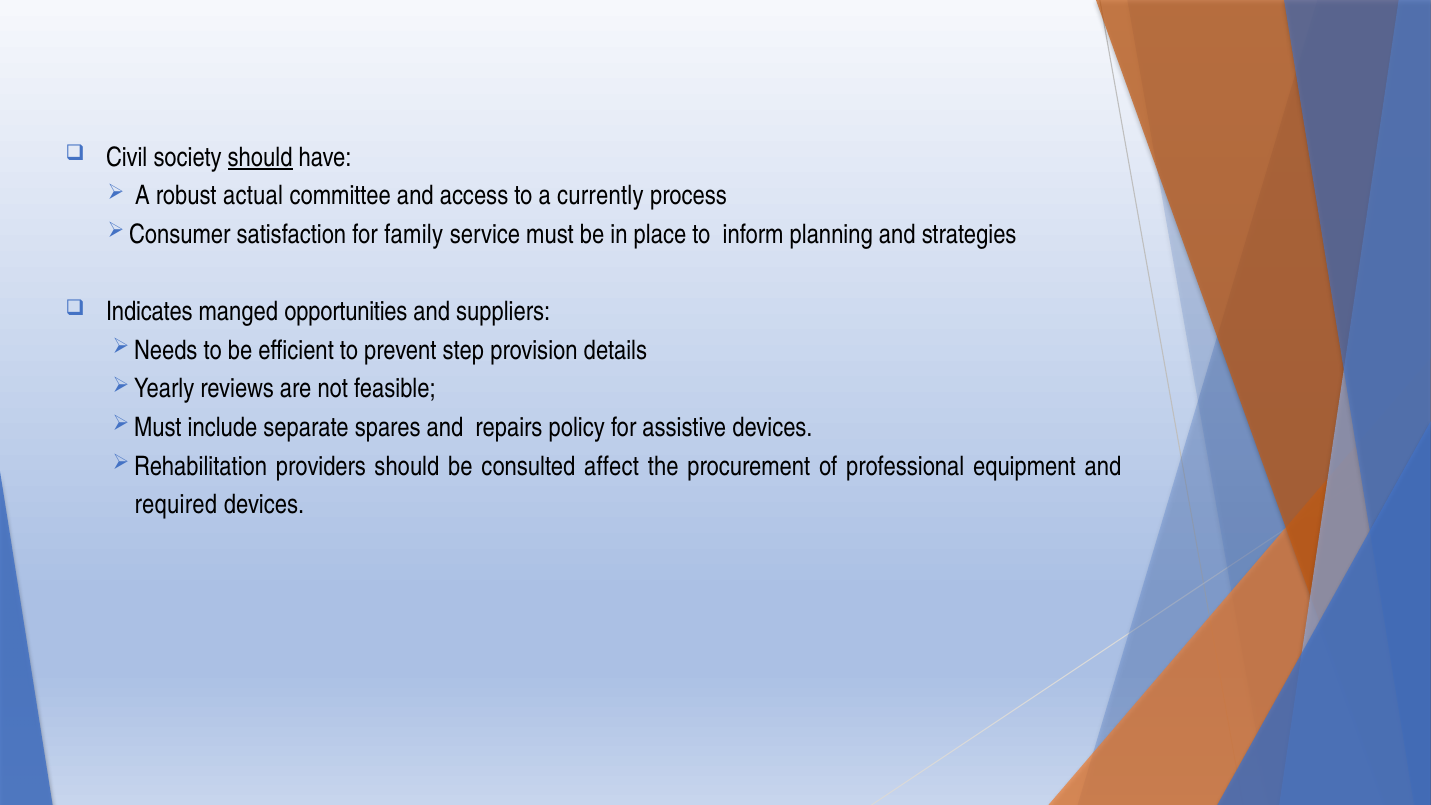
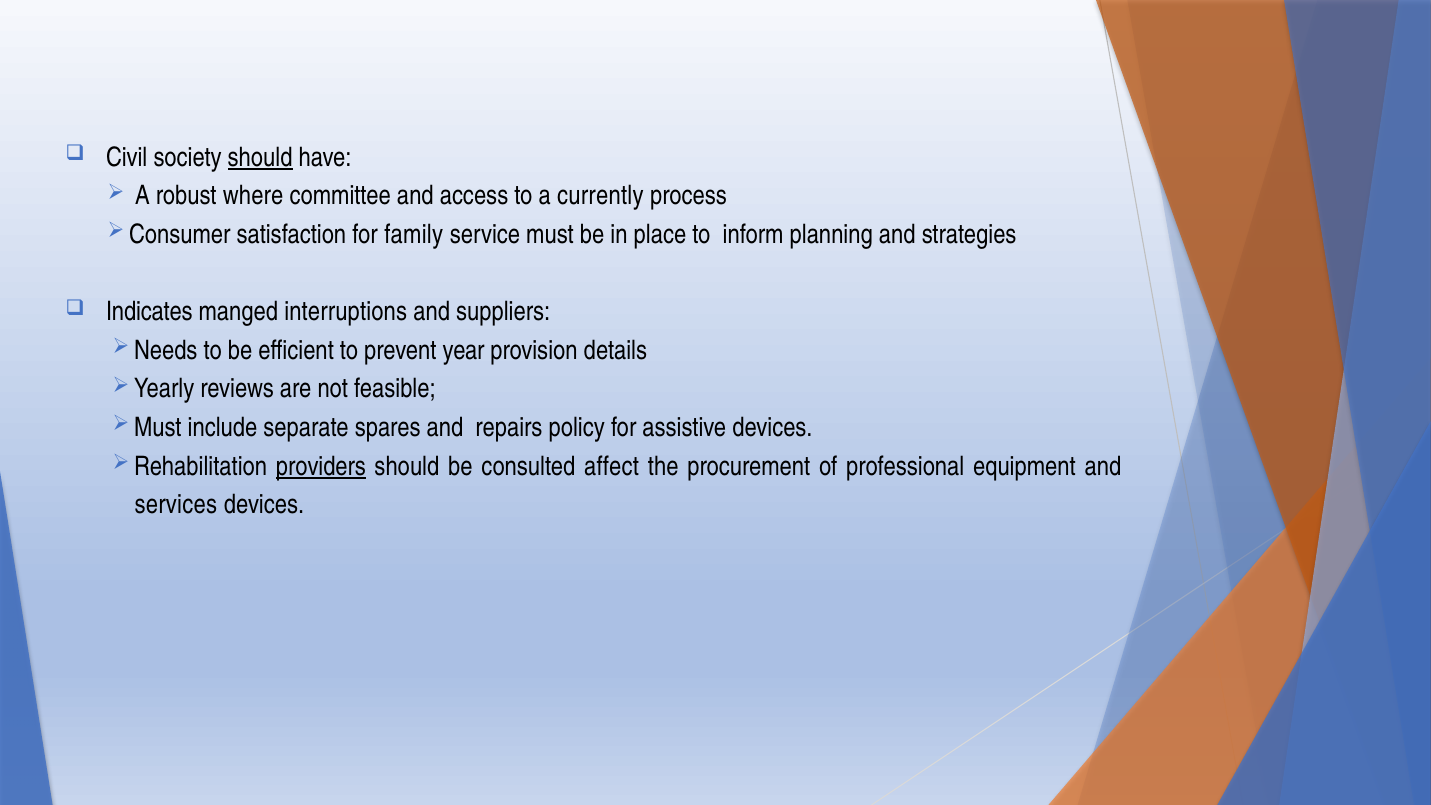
actual: actual -> where
opportunities: opportunities -> interruptions
step: step -> year
providers underline: none -> present
required: required -> services
